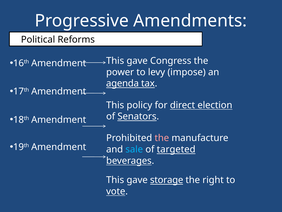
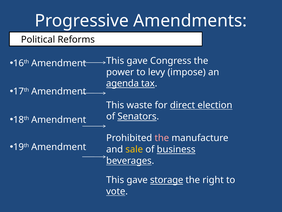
policy: policy -> waste
sale colour: light blue -> yellow
targeted: targeted -> business
